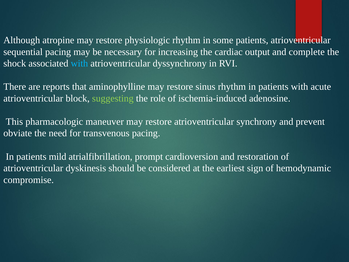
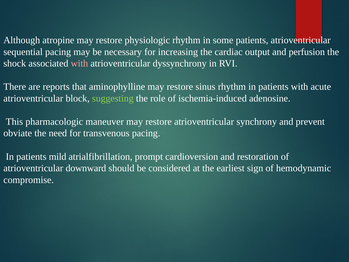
complete: complete -> perfusion
with at (79, 63) colour: light blue -> pink
dyskinesis: dyskinesis -> downward
